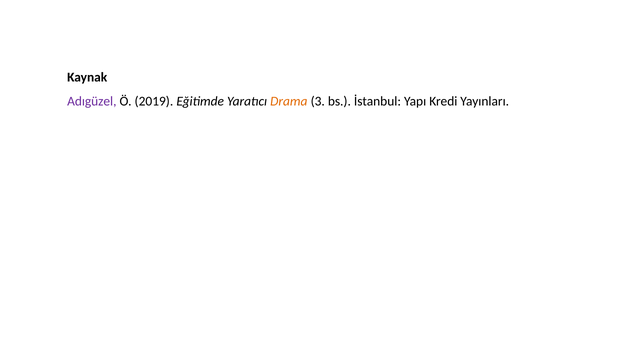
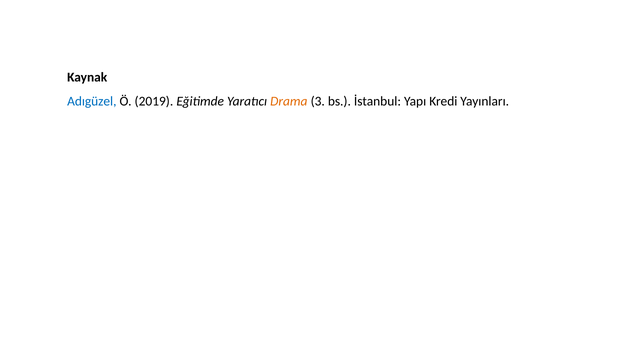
Adıgüzel colour: purple -> blue
